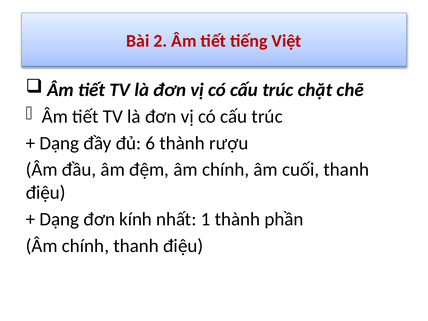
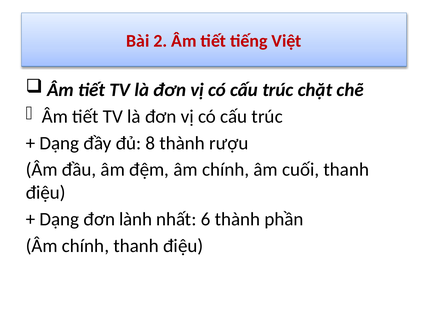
6: 6 -> 8
kính: kính -> lành
1: 1 -> 6
